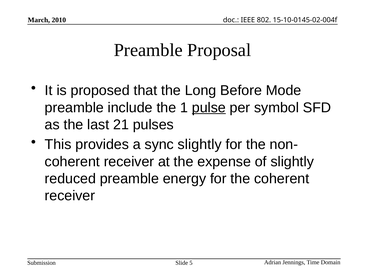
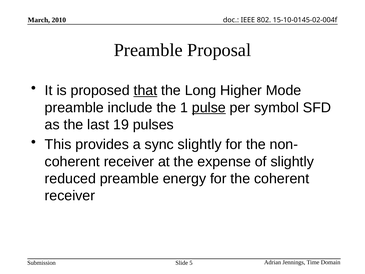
that underline: none -> present
Before: Before -> Higher
21: 21 -> 19
